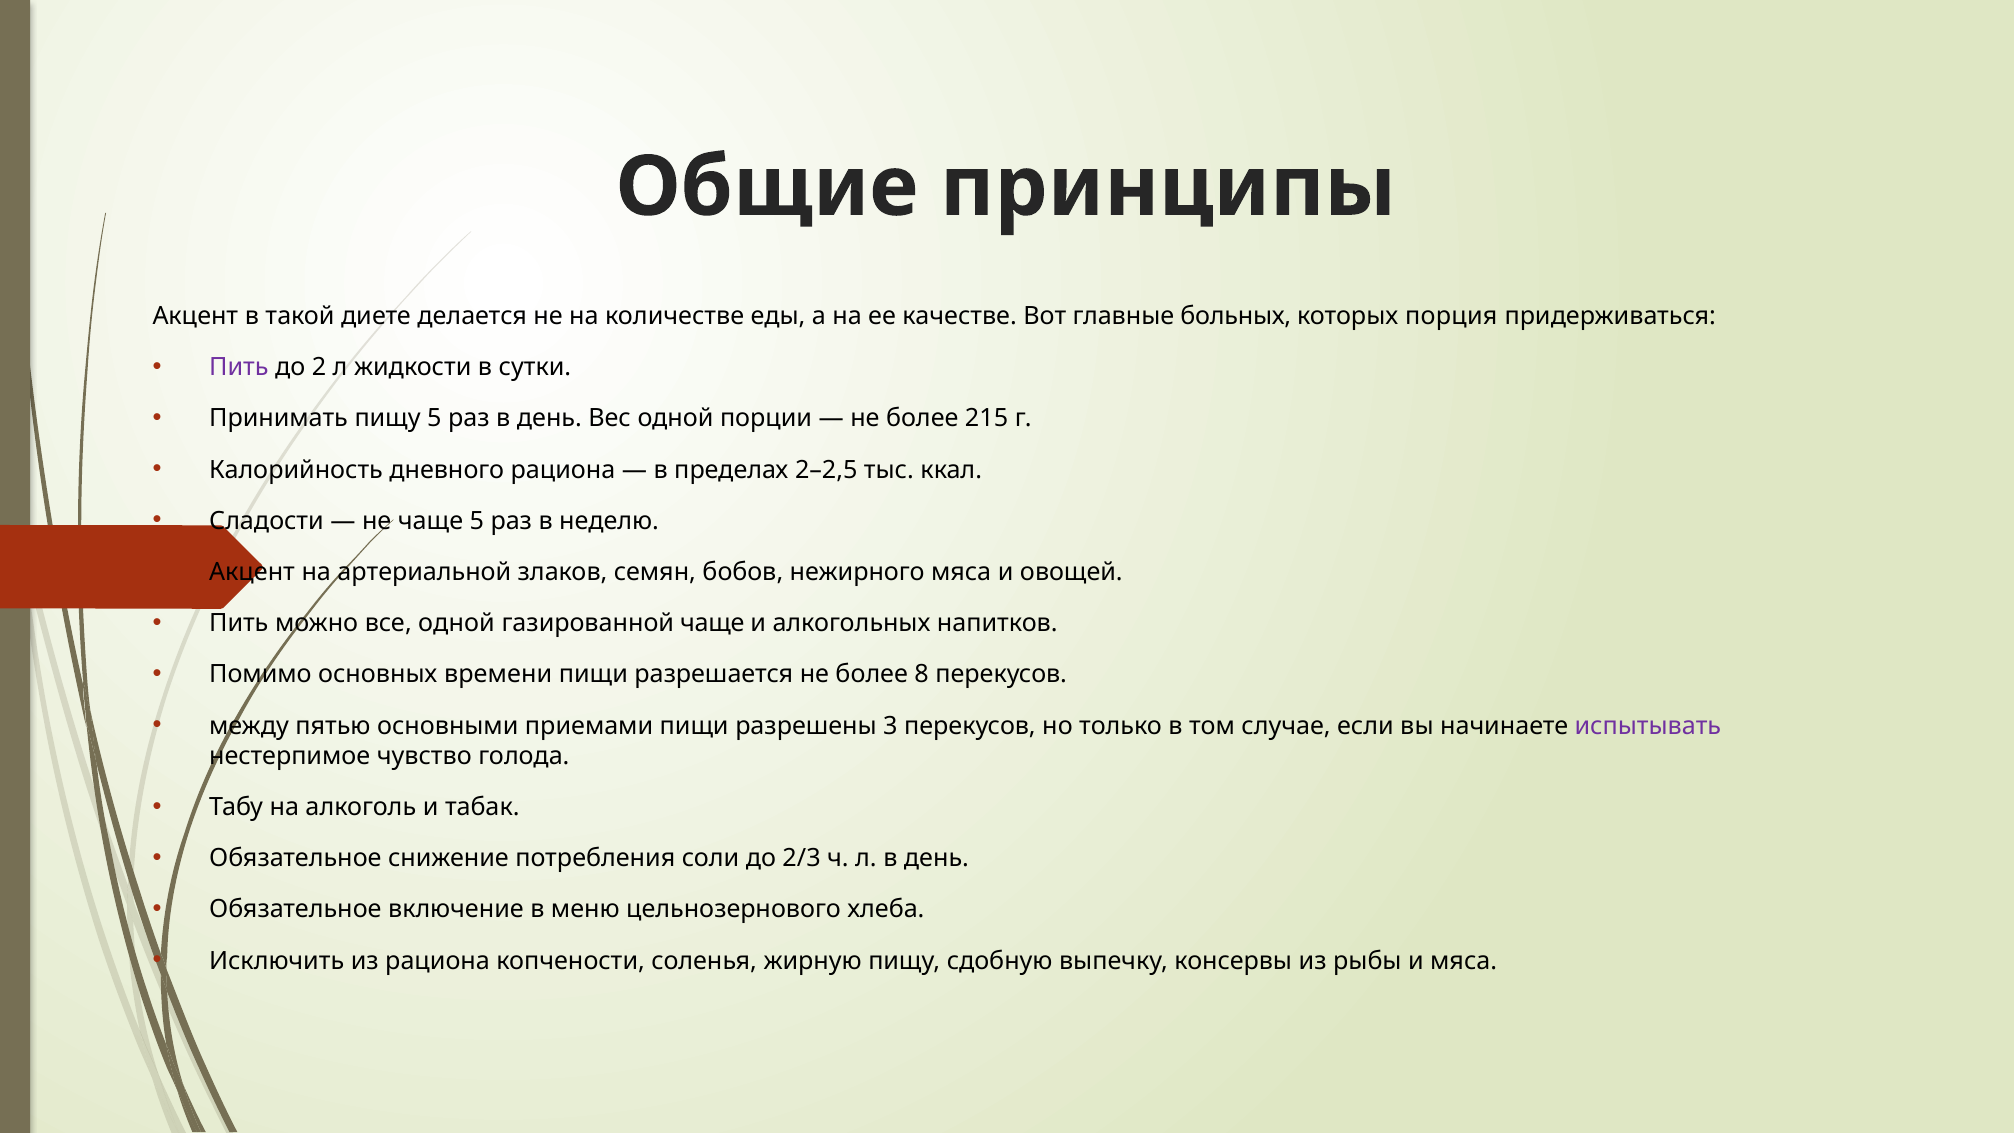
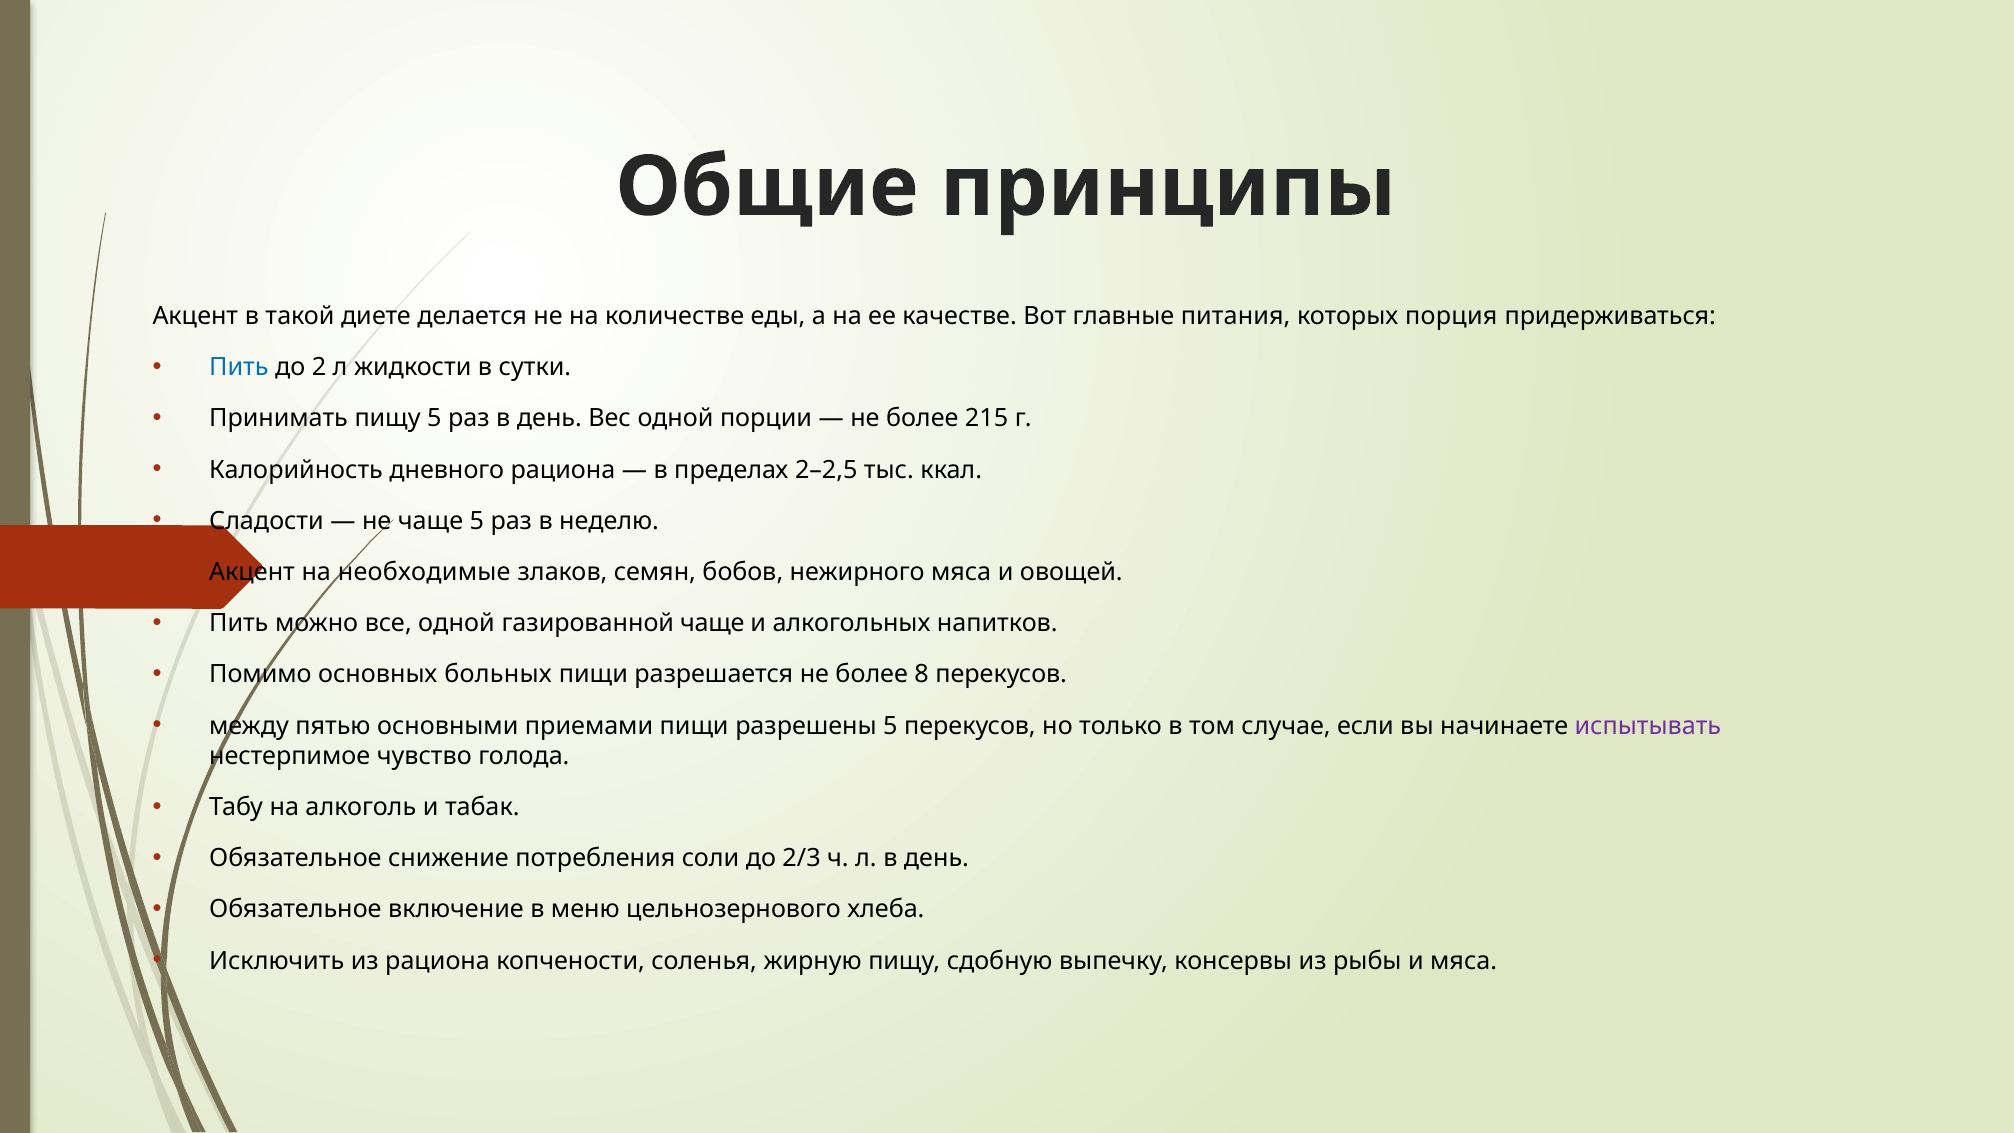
больных: больных -> питания
Пить at (239, 367) colour: purple -> blue
артериальной: артериальной -> необходимые
времени: времени -> больных
разрешены 3: 3 -> 5
